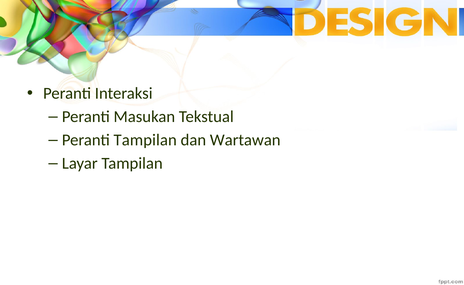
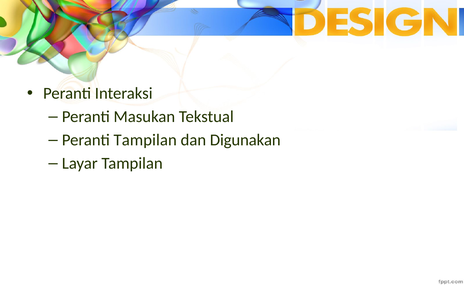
Wartawan: Wartawan -> Digunakan
